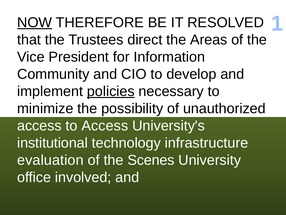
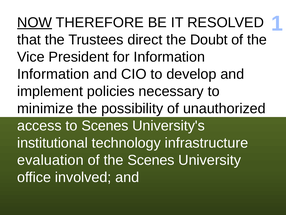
Areas: Areas -> Doubt
Community at (53, 74): Community -> Information
policies underline: present -> none
to Access: Access -> Scenes
